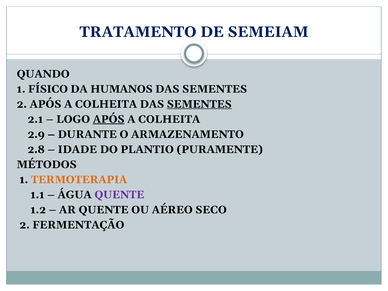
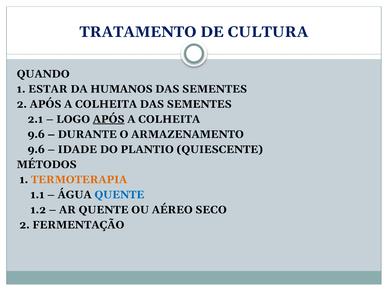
SEMEIAM: SEMEIAM -> CULTURA
FÍSICO: FÍSICO -> ESTAR
SEMENTES at (199, 104) underline: present -> none
2.9 at (36, 134): 2.9 -> 9.6
2.8 at (36, 149): 2.8 -> 9.6
PURAMENTE: PURAMENTE -> QUIESCENTE
QUENTE at (119, 195) colour: purple -> blue
